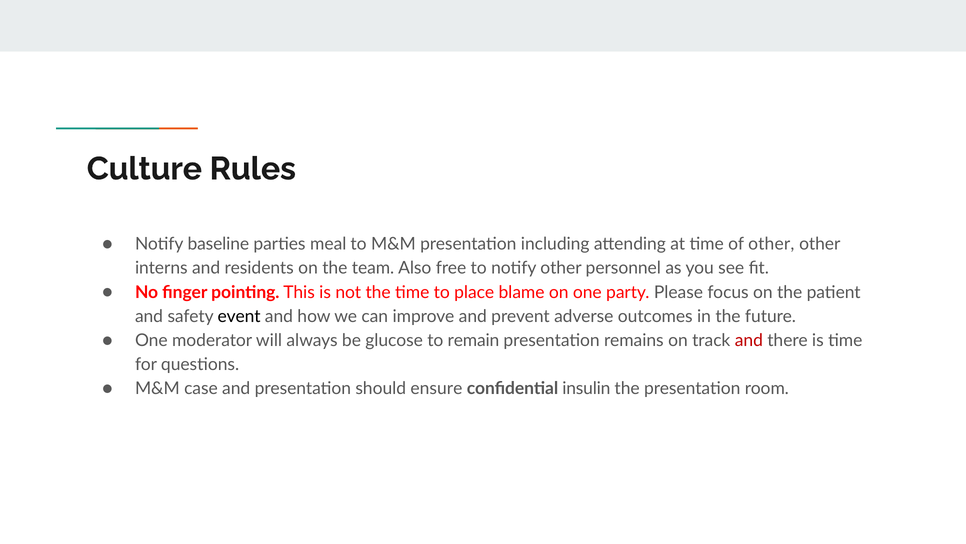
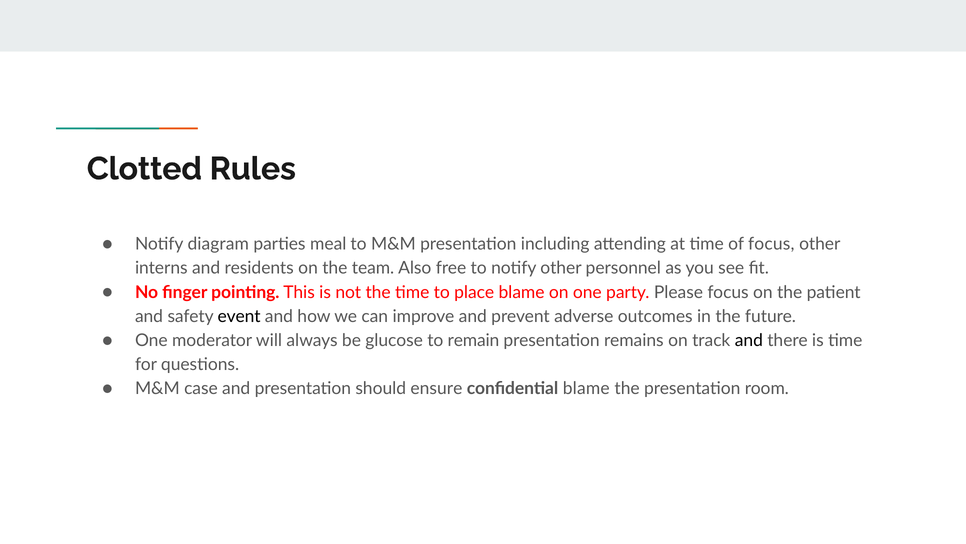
Culture: Culture -> Clotted
baseline: baseline -> diagram
of other: other -> focus
and at (749, 340) colour: red -> black
confidential insulin: insulin -> blame
